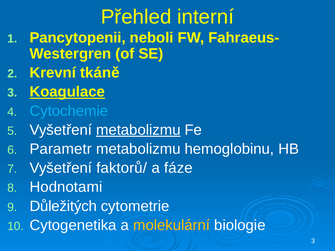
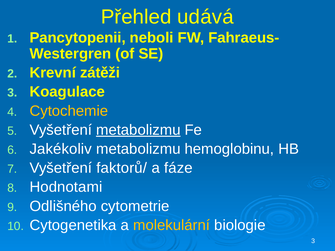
interní: interní -> udává
tkáně: tkáně -> zátěži
Koagulace underline: present -> none
Cytochemie colour: light blue -> yellow
Parametr: Parametr -> Jakékoliv
Důležitých: Důležitých -> Odlišného
